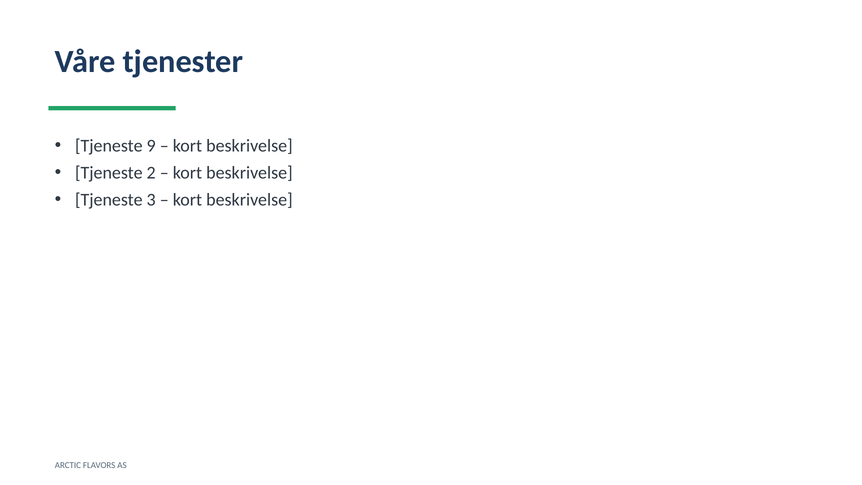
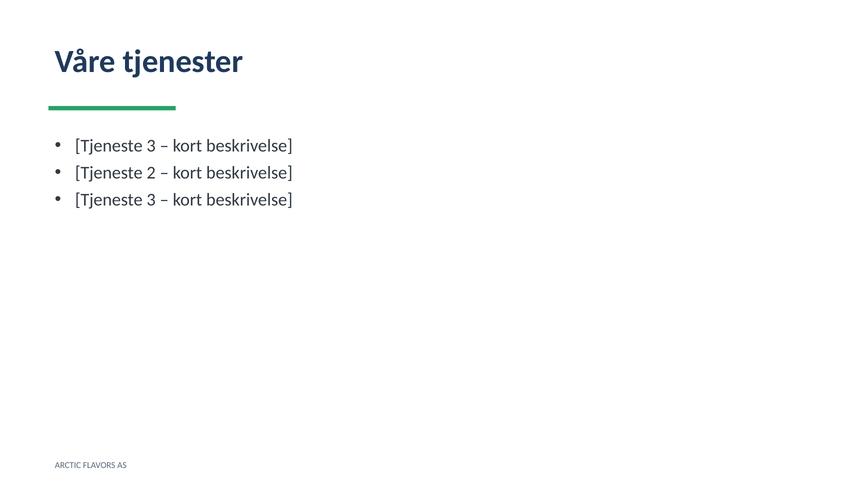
9 at (151, 146): 9 -> 3
